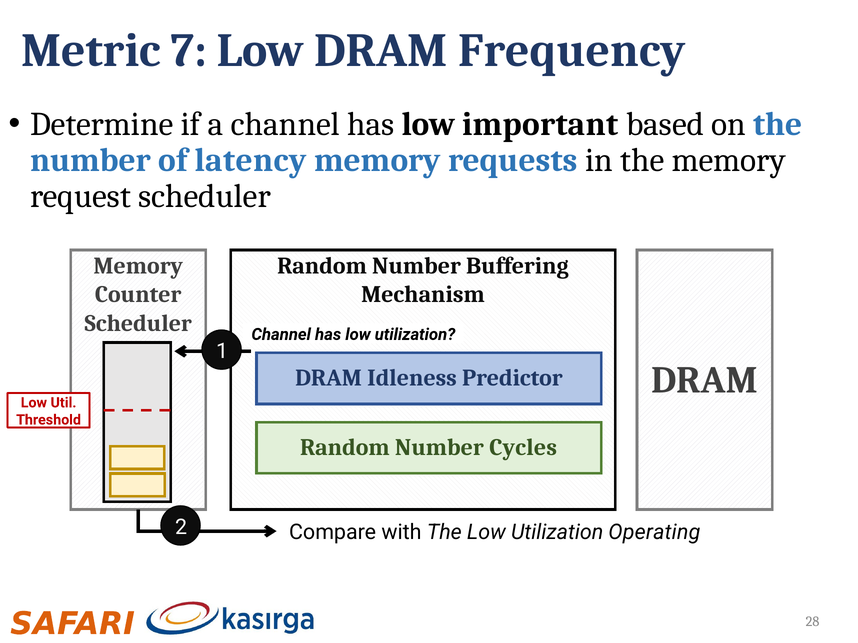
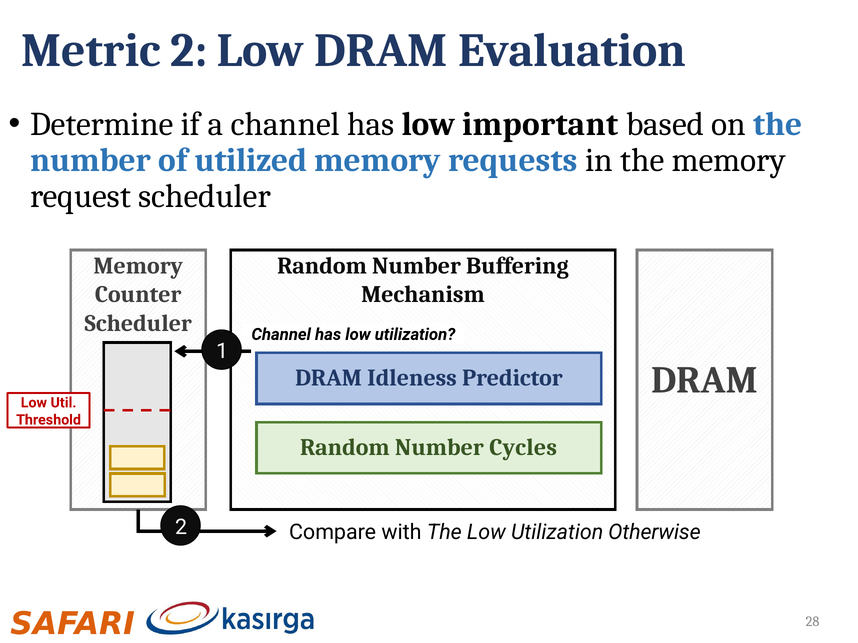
Metric 7: 7 -> 2
Frequency: Frequency -> Evaluation
latency: latency -> utilized
Operating: Operating -> Otherwise
